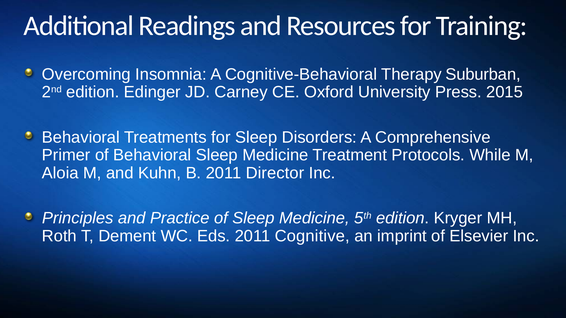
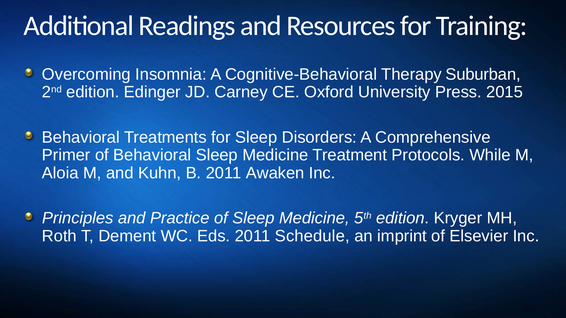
Director: Director -> Awaken
Cognitive: Cognitive -> Schedule
